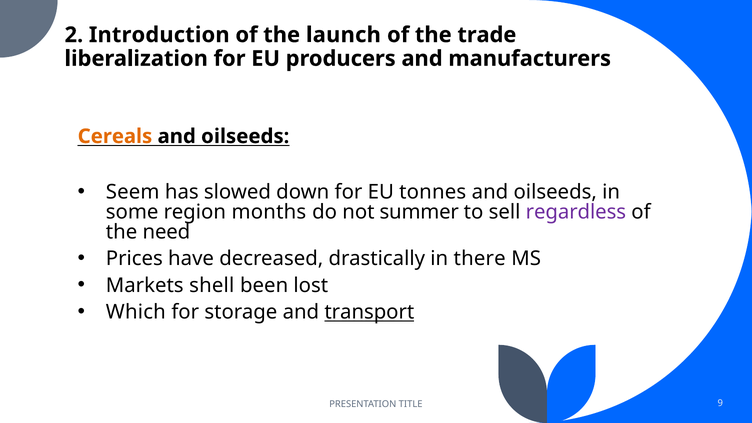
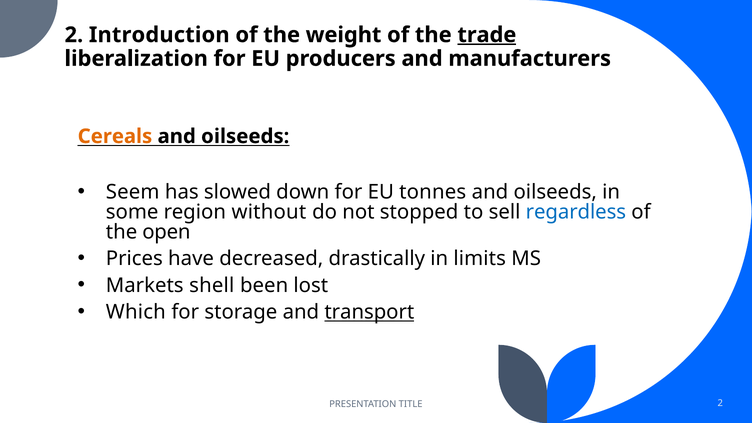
launch: launch -> weight
trade underline: none -> present
months: months -> without
summer: summer -> stopped
regardless colour: purple -> blue
need: need -> open
there: there -> limits
TITLE 9: 9 -> 2
